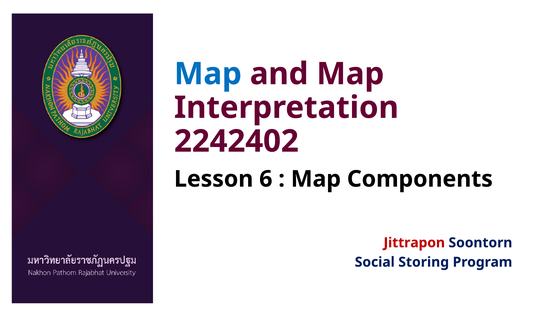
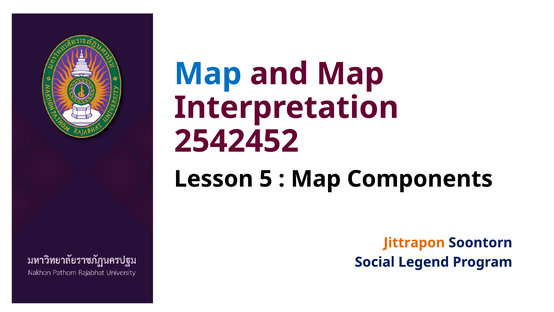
2242402: 2242402 -> 2542452
6: 6 -> 5
Jittrapon colour: red -> orange
Storing: Storing -> Legend
